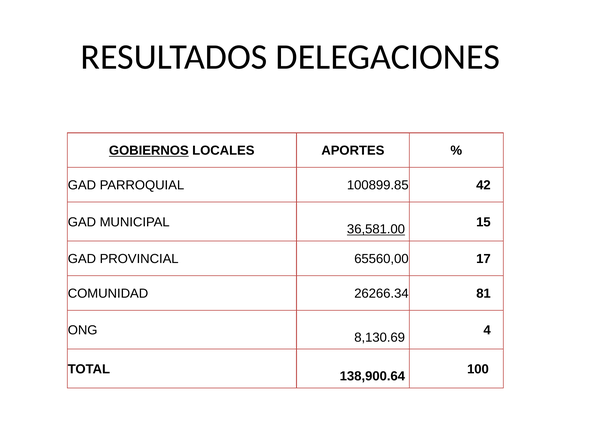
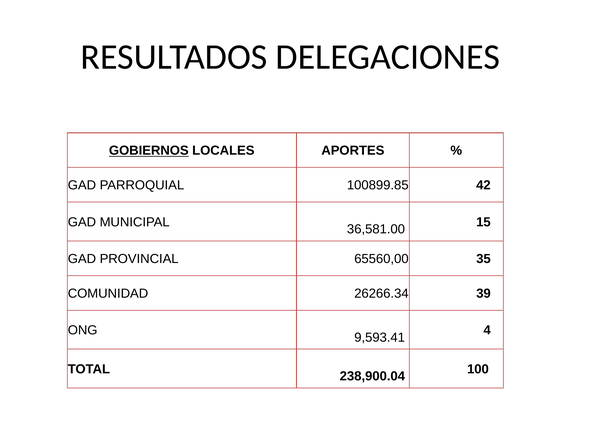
36,581.00 underline: present -> none
17: 17 -> 35
81: 81 -> 39
8,130.69: 8,130.69 -> 9,593.41
138,900.64: 138,900.64 -> 238,900.04
